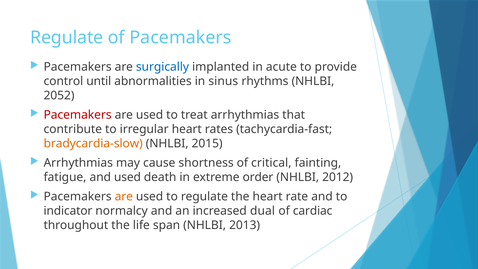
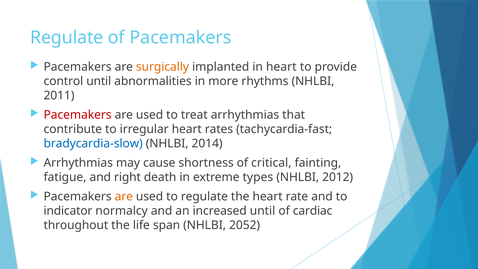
surgically colour: blue -> orange
in acute: acute -> heart
sinus: sinus -> more
2052: 2052 -> 2011
bradycardia-slow colour: orange -> blue
2015: 2015 -> 2014
and used: used -> right
order: order -> types
increased dual: dual -> until
2013: 2013 -> 2052
